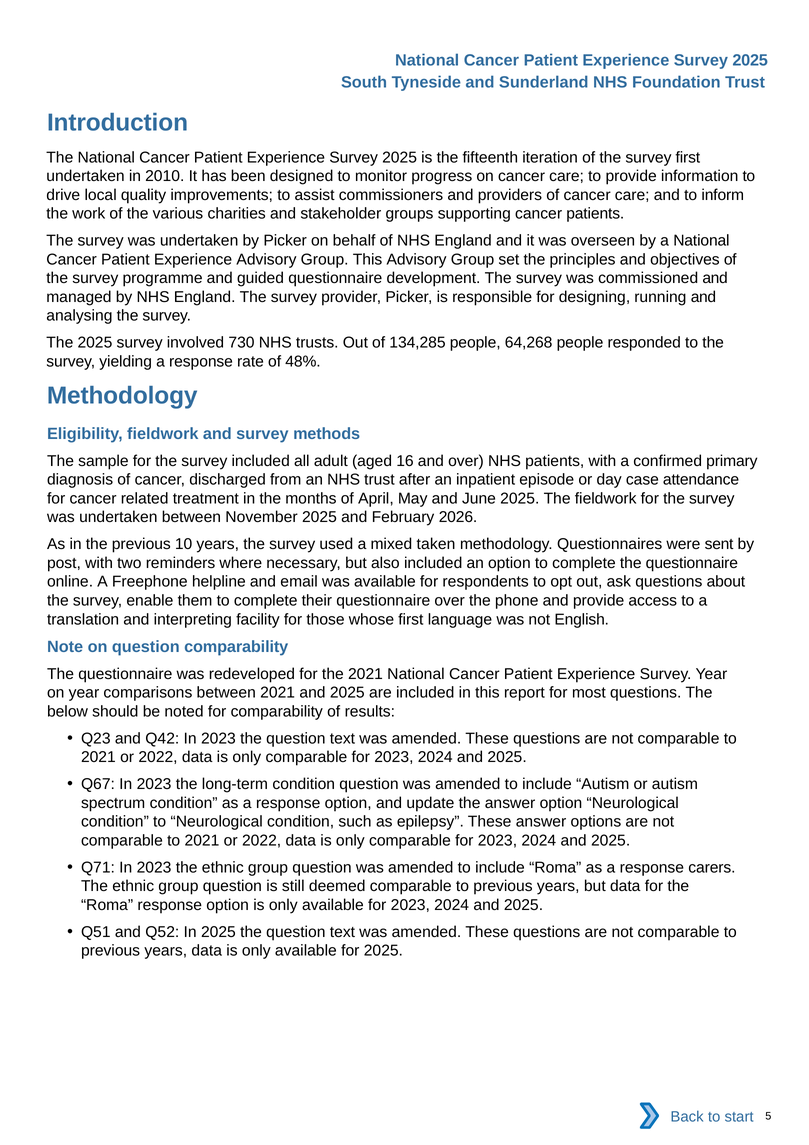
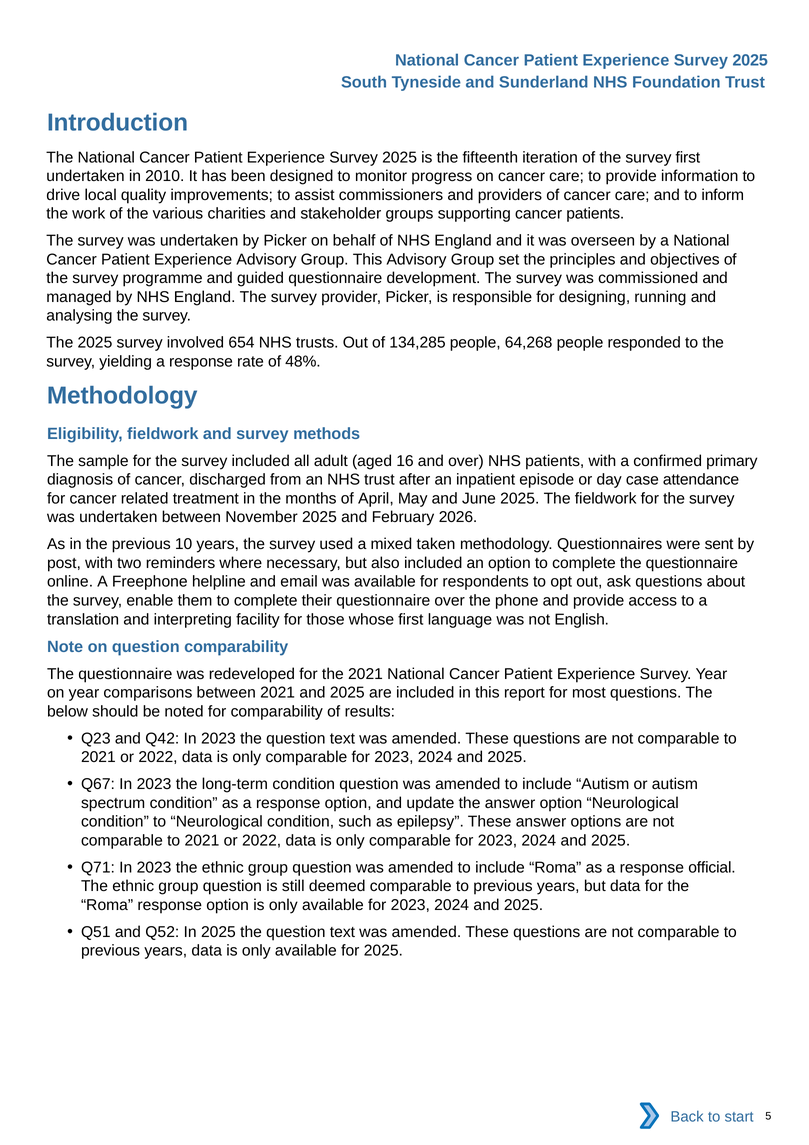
730: 730 -> 654
carers: carers -> official
